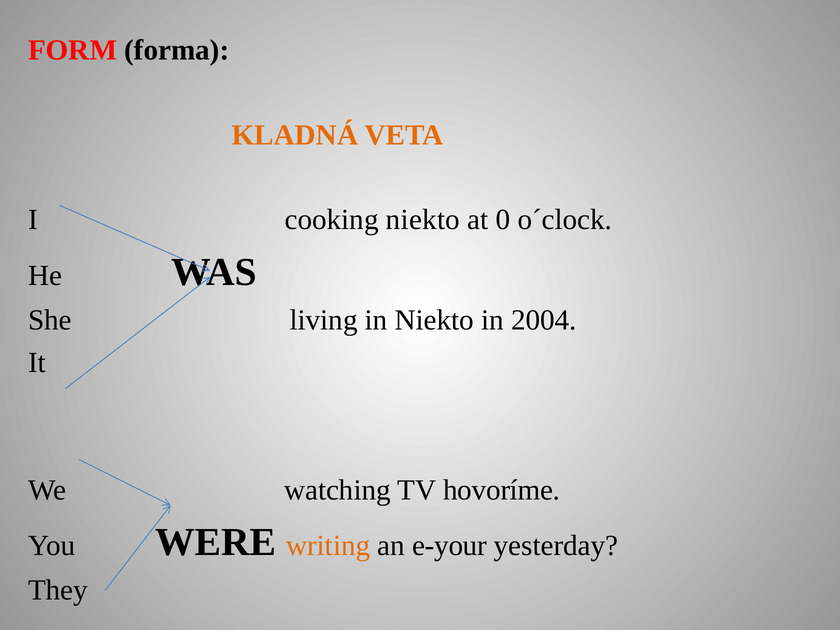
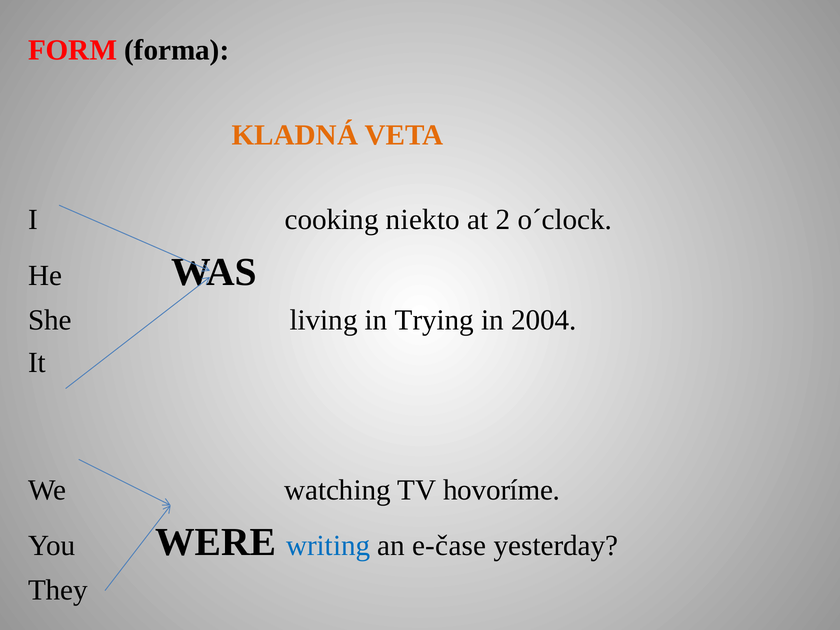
0: 0 -> 2
in Niekto: Niekto -> Trying
writing colour: orange -> blue
e-your: e-your -> e-čase
